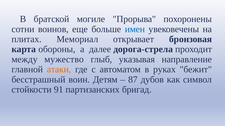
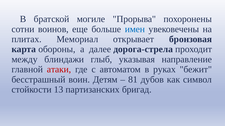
мужество: мужество -> блиндажи
атаки colour: orange -> red
87: 87 -> 81
91: 91 -> 13
